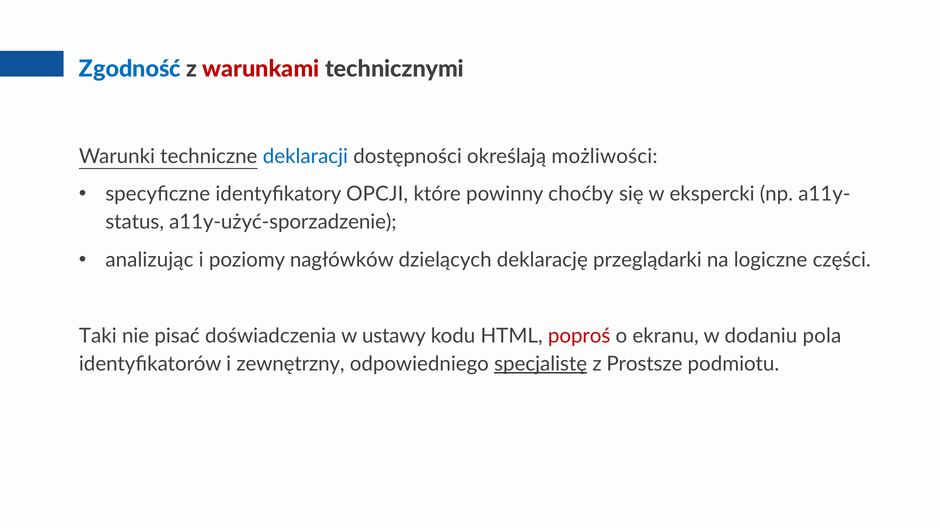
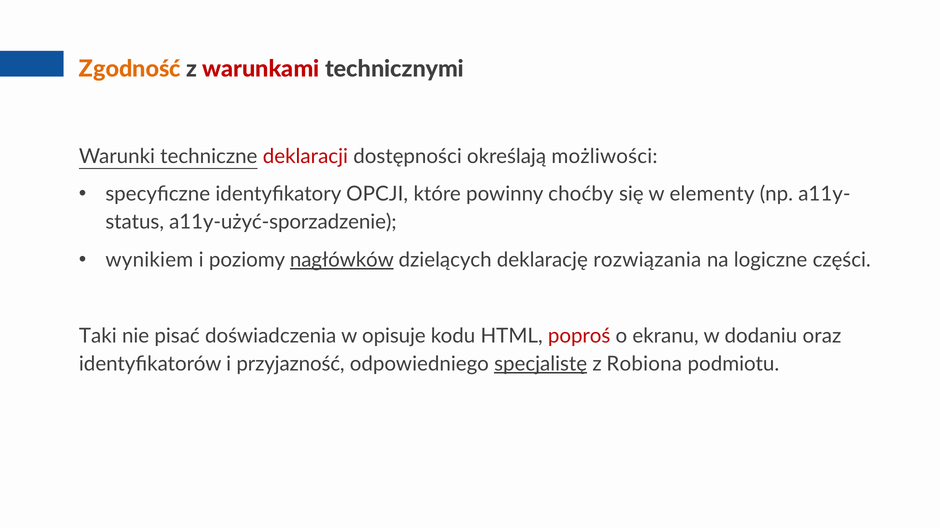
Zgodność colour: blue -> orange
deklaracji colour: blue -> red
ekspercki: ekspercki -> elementy
analizując: analizując -> wynikiem
nagłówków underline: none -> present
przeglądarki: przeglądarki -> rozwiązania
ustawy: ustawy -> opisuje
pola: pola -> oraz
zewnętrzny: zewnętrzny -> przyjazność
Prostsze: Prostsze -> Robiona
